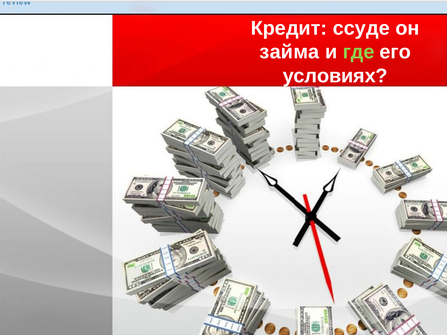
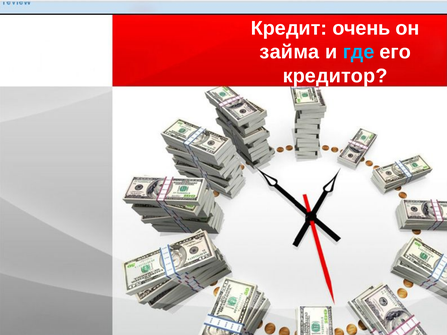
ссуде: ссуде -> очень
где colour: light green -> light blue
условиях: условиях -> кредитор
